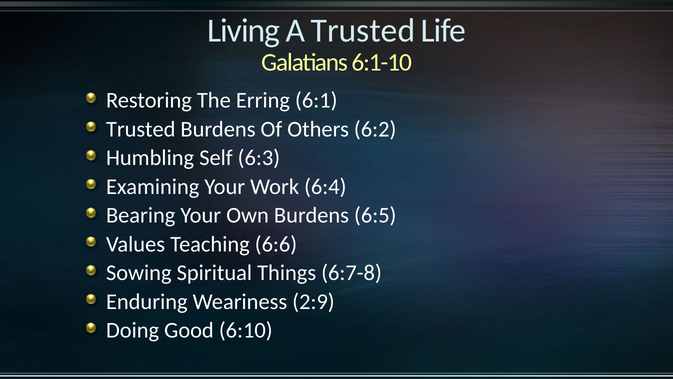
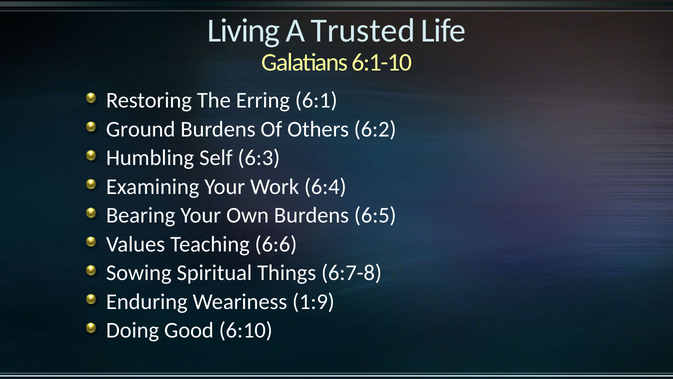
Trusted at (141, 129): Trusted -> Ground
2:9: 2:9 -> 1:9
